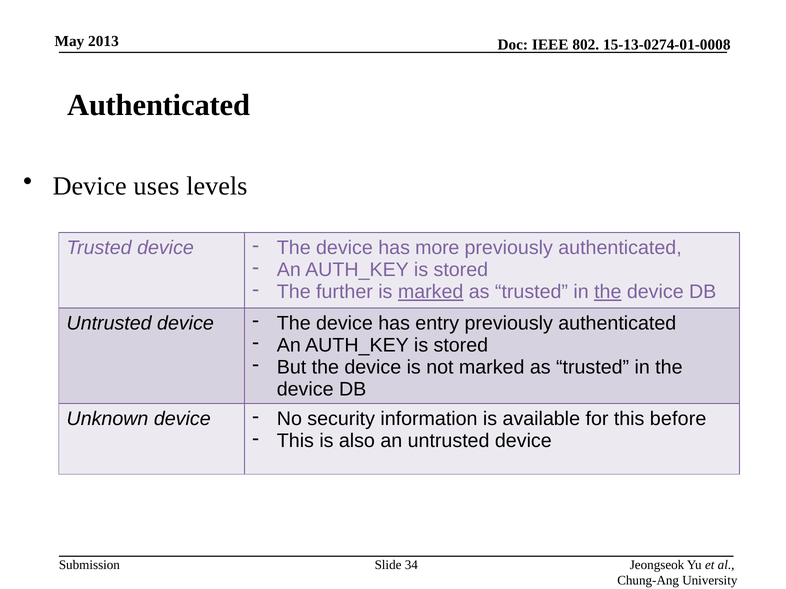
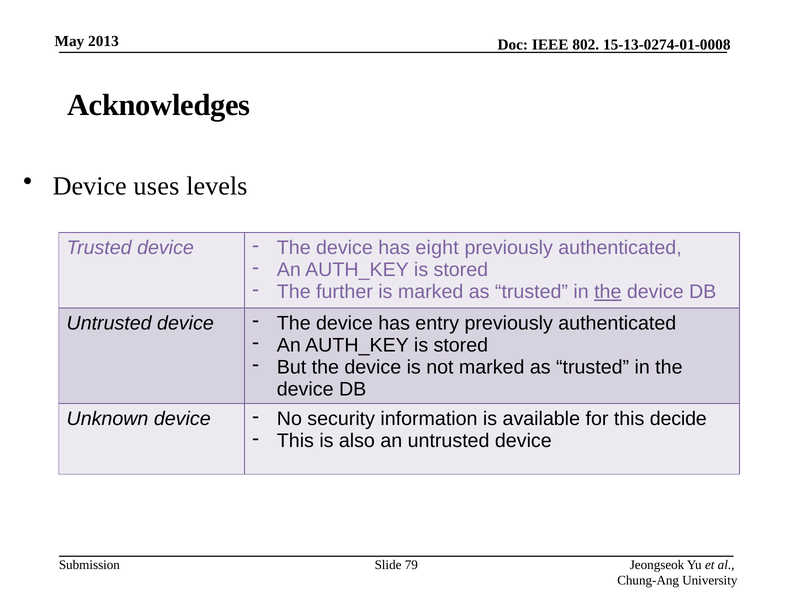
Authenticated at (159, 105): Authenticated -> Acknowledges
more: more -> eight
marked at (431, 292) underline: present -> none
before: before -> decide
34: 34 -> 79
